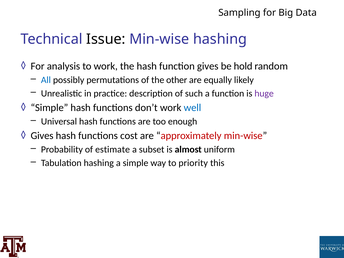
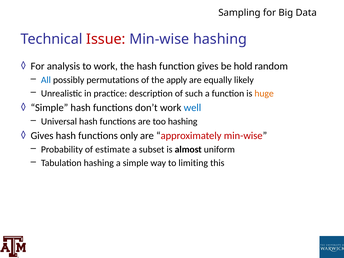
Issue colour: black -> red
other: other -> apply
huge colour: purple -> orange
too enough: enough -> hashing
cost: cost -> only
priority: priority -> limiting
